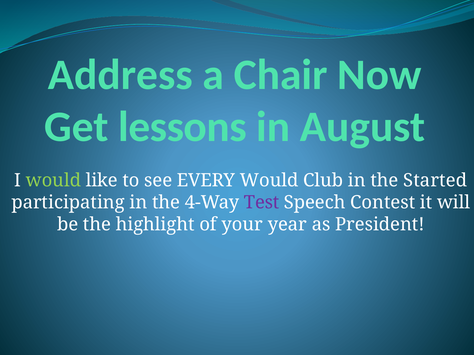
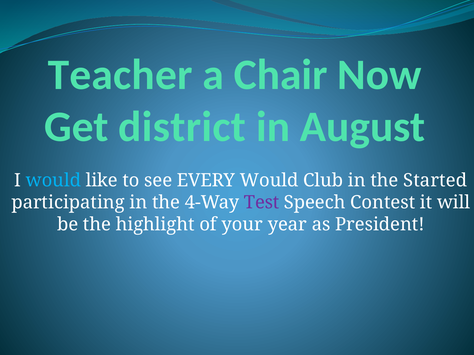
Address: Address -> Teacher
lessons: lessons -> district
would at (53, 181) colour: light green -> light blue
